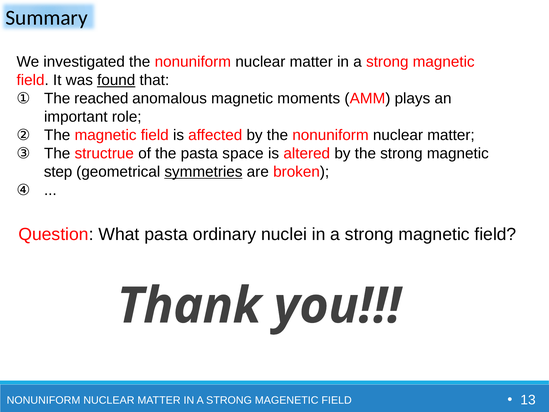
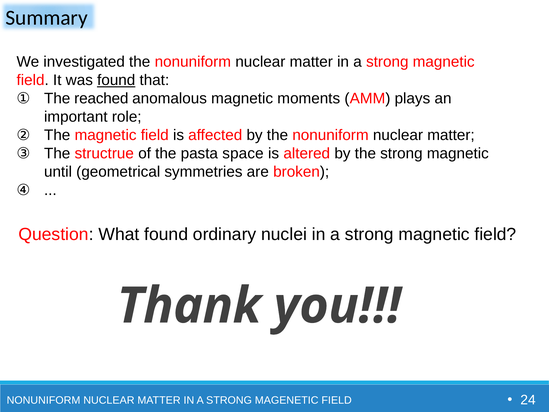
step: step -> until
symmetries underline: present -> none
What pasta: pasta -> found
13: 13 -> 24
